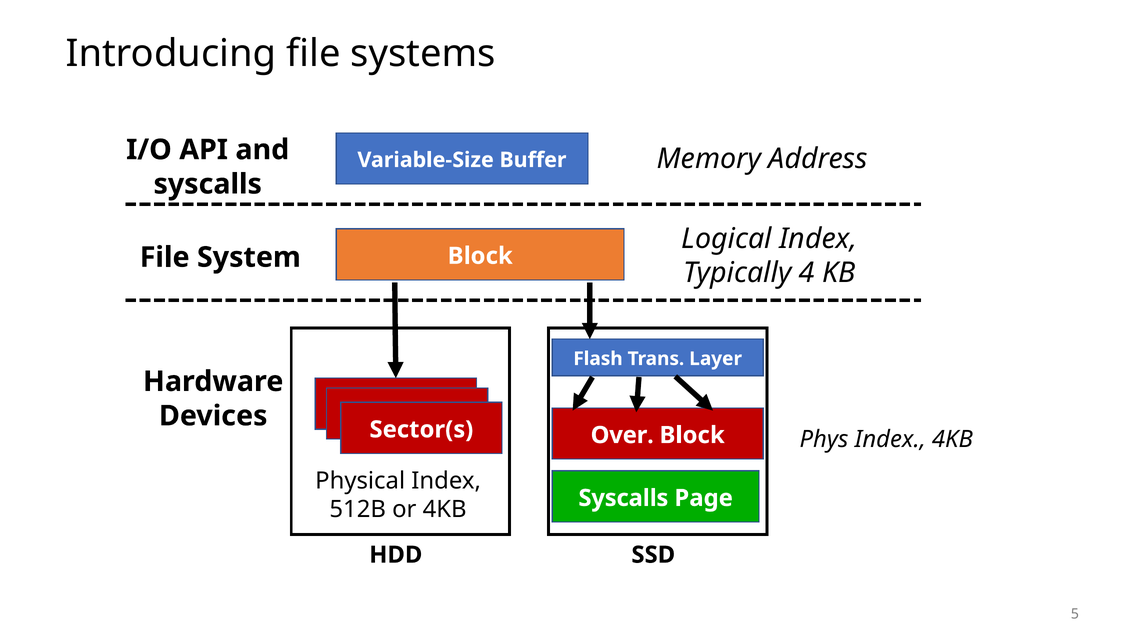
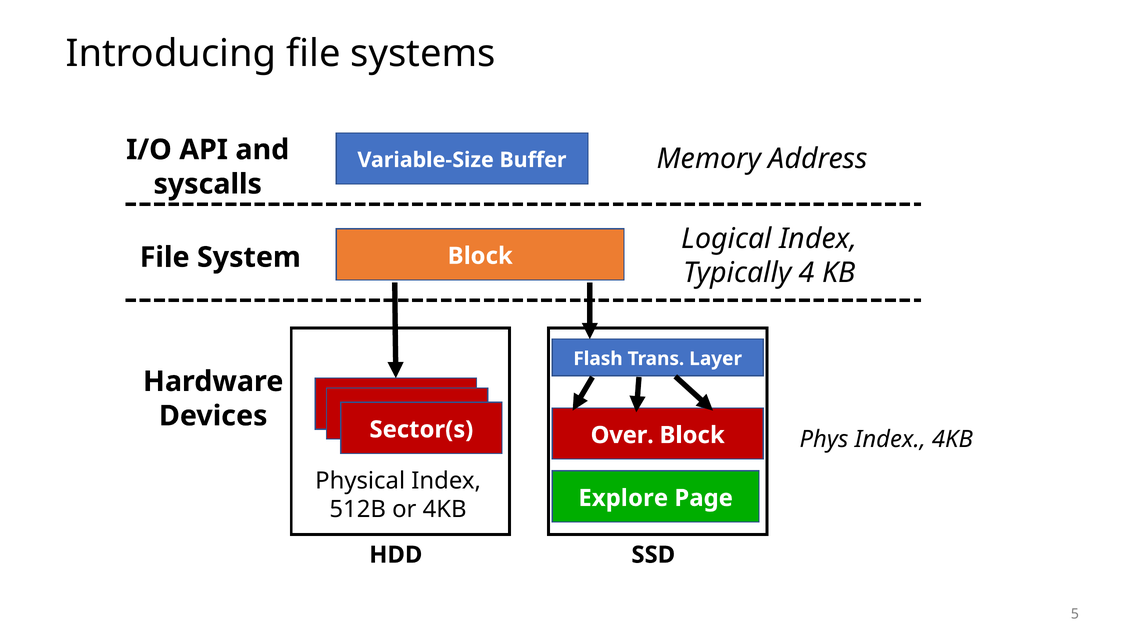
Syscalls at (623, 498): Syscalls -> Explore
